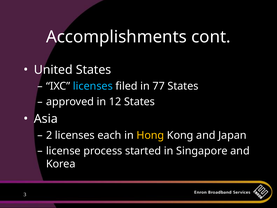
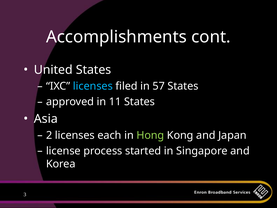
77: 77 -> 57
12: 12 -> 11
Hong colour: yellow -> light green
